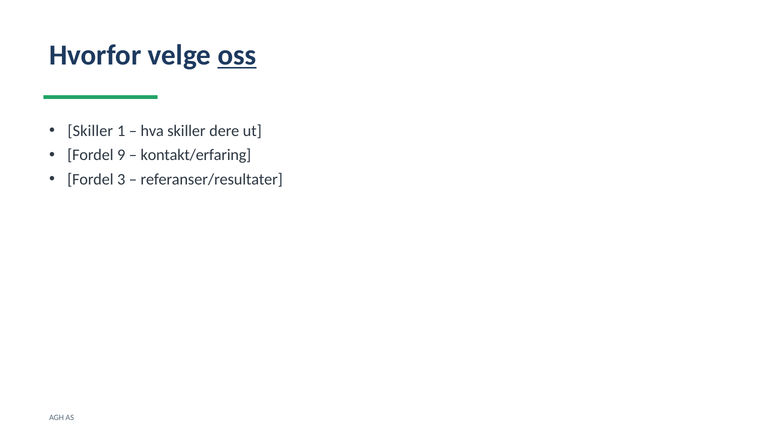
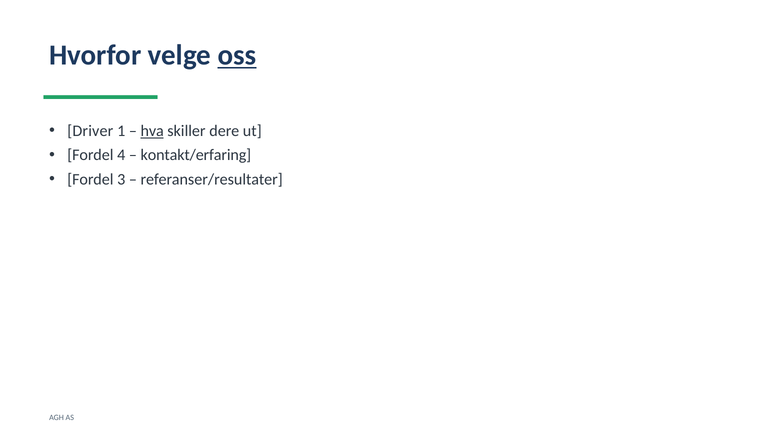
Skiller at (90, 131): Skiller -> Driver
hva underline: none -> present
9: 9 -> 4
